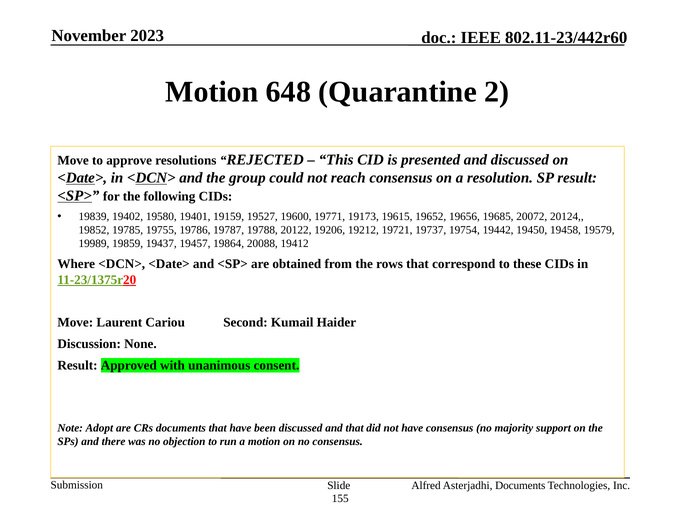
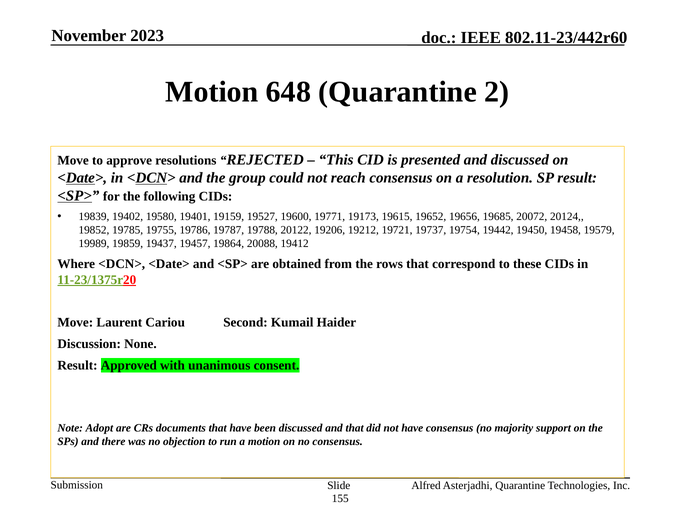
Asterjadhi Documents: Documents -> Quarantine
